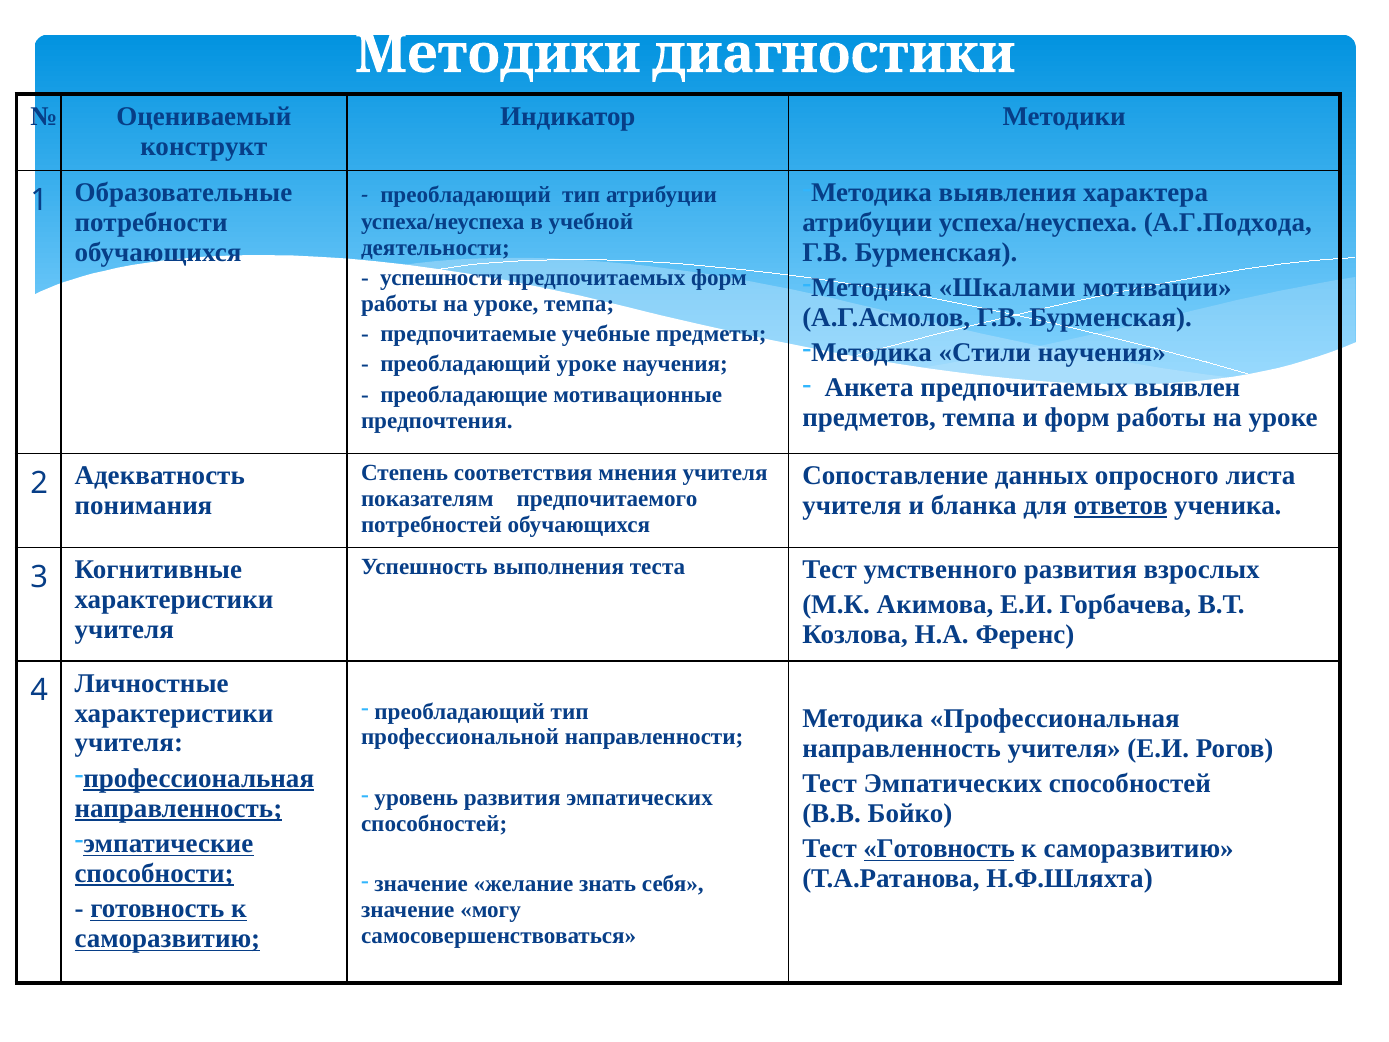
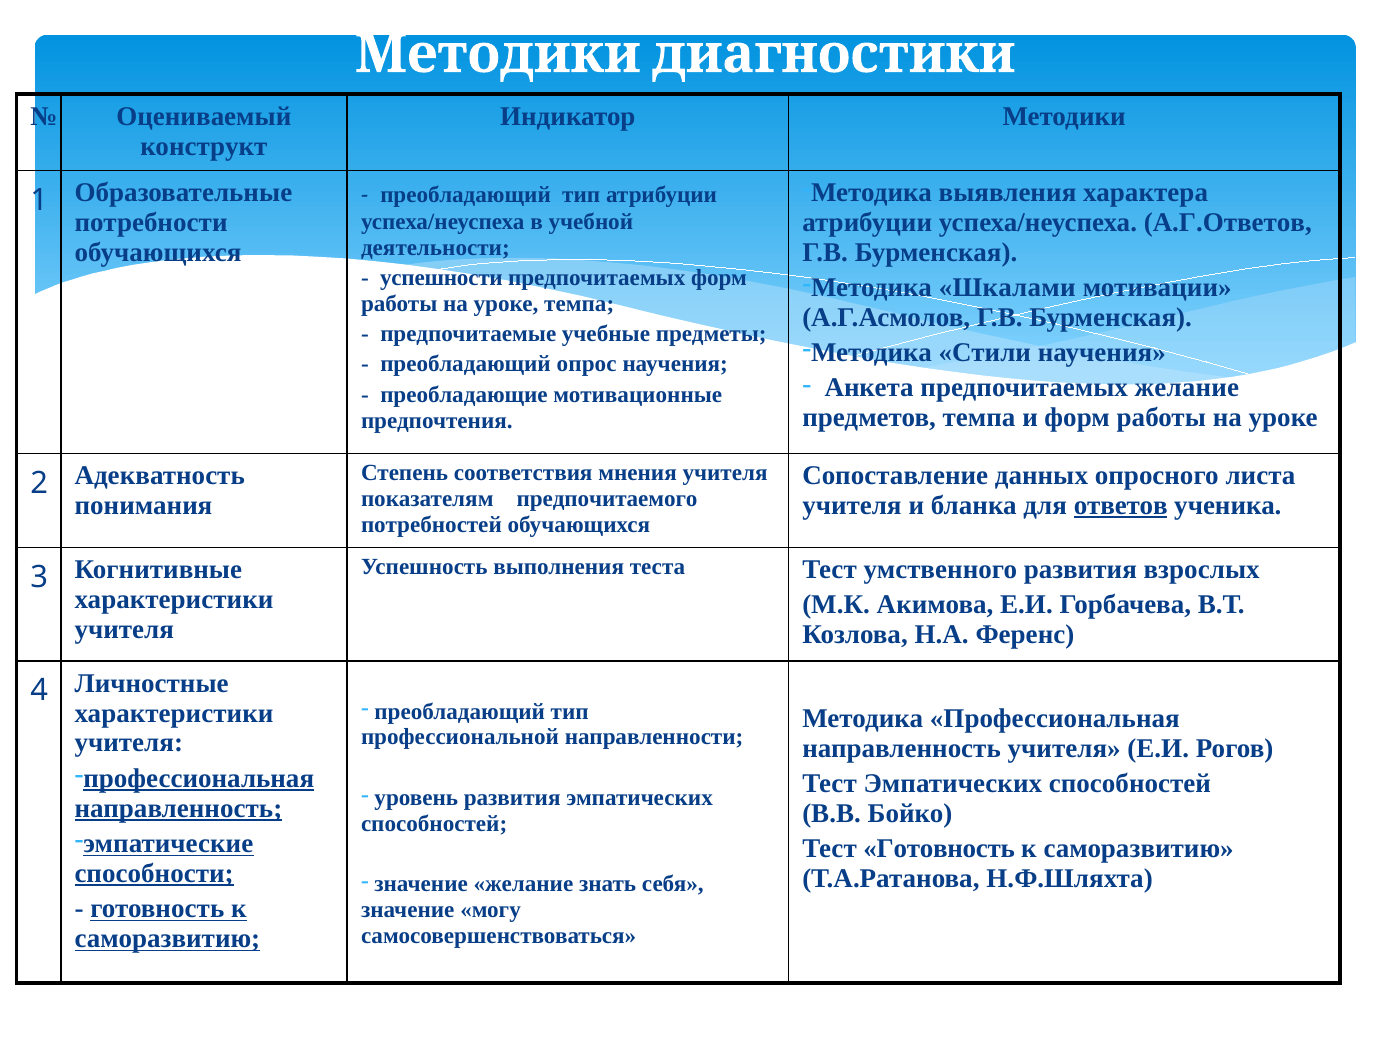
А.Г.Подхода: А.Г.Подхода -> А.Г.Ответов
преобладающий уроке: уроке -> опрос
предпочитаемых выявлен: выявлен -> желание
Готовность at (939, 849) underline: present -> none
